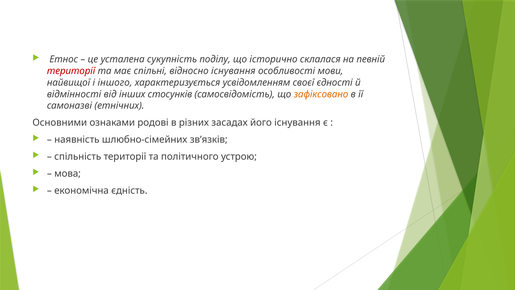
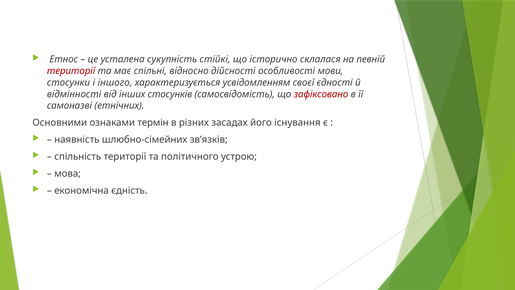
поділу: поділу -> стійкі
відносно існування: існування -> дійсності
найвищої: найвищої -> стосунки
зафіксовано colour: orange -> red
родові: родові -> термін
